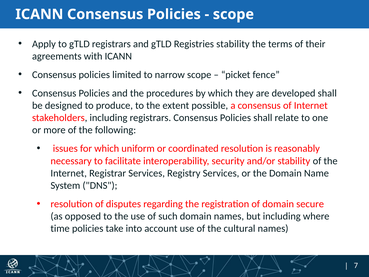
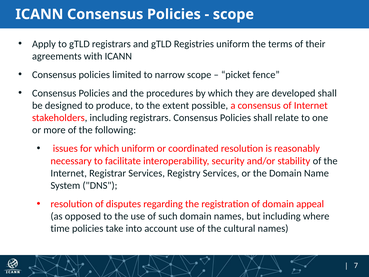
Registries stability: stability -> uniform
secure: secure -> appeal
